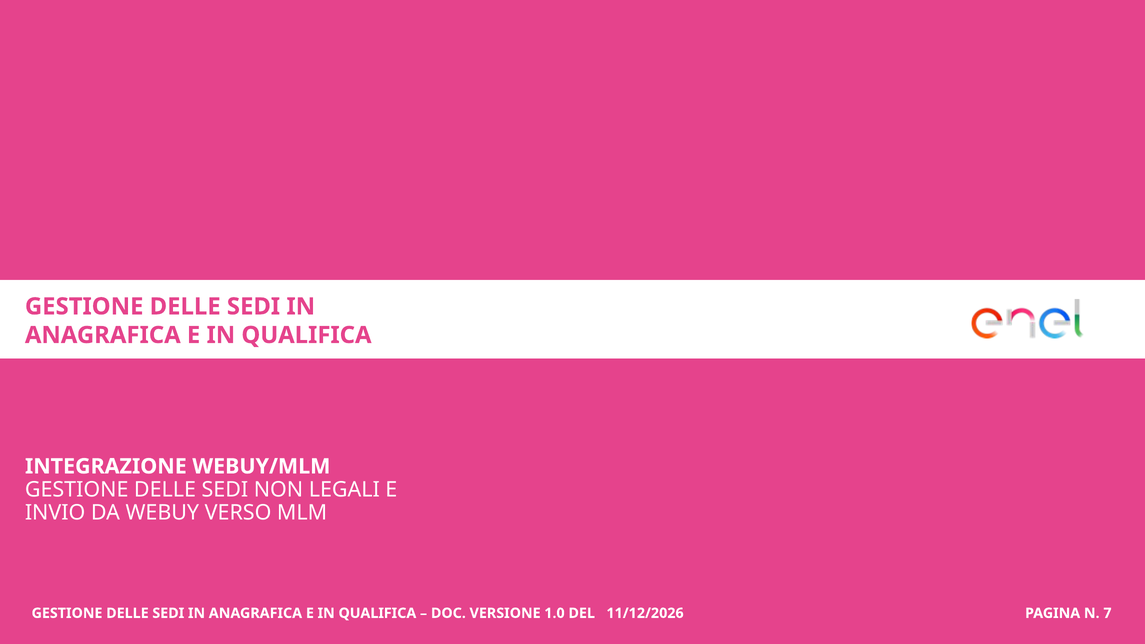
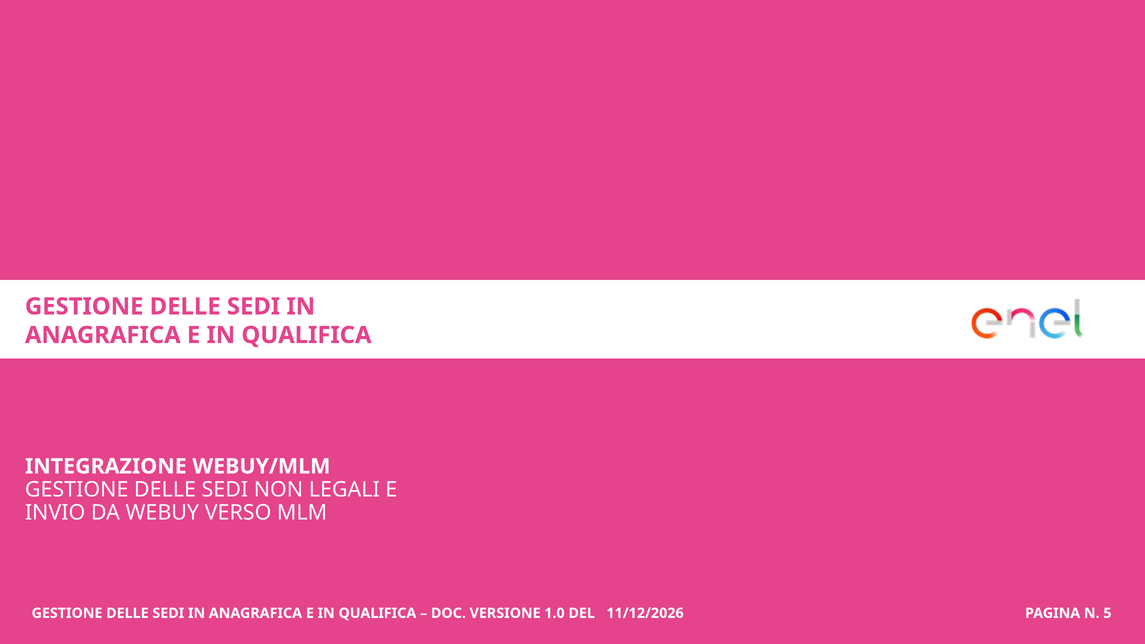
7: 7 -> 5
